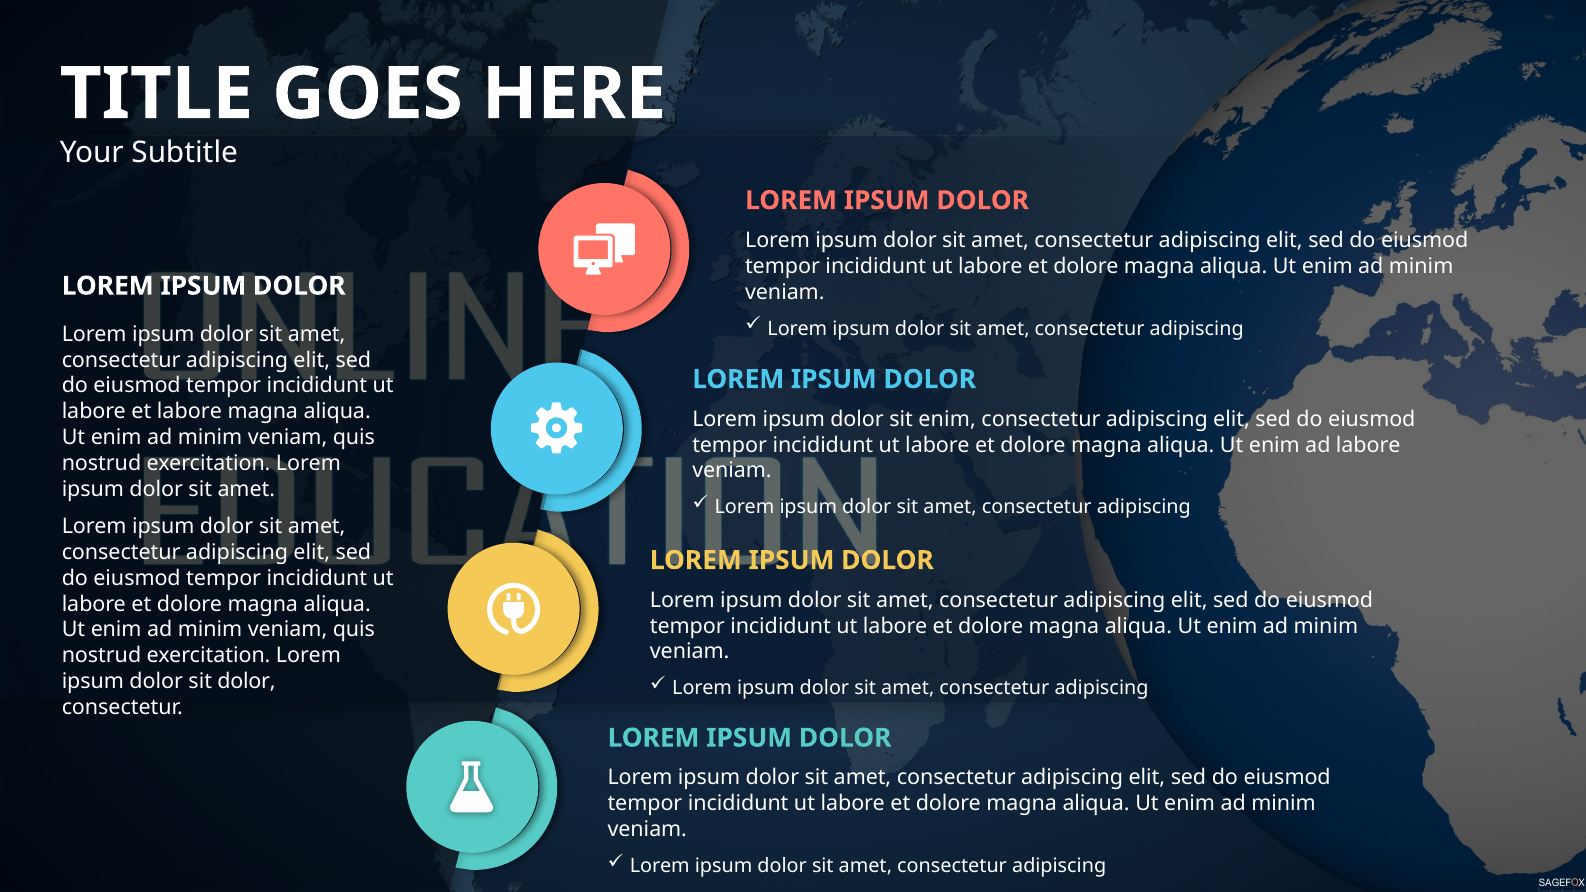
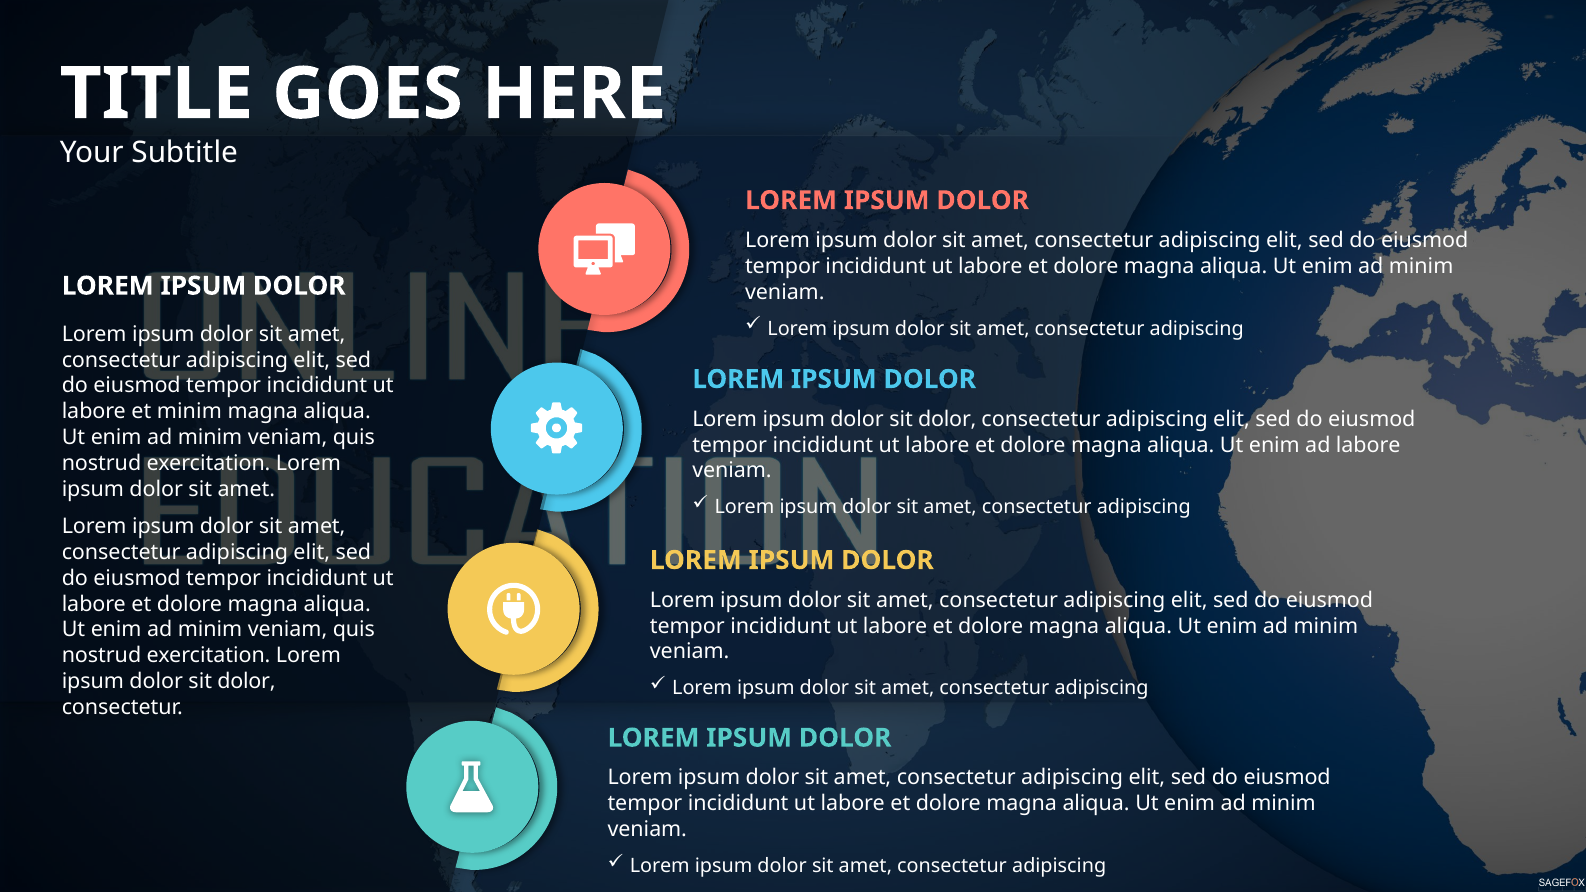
et labore: labore -> minim
enim at (947, 419): enim -> dolor
